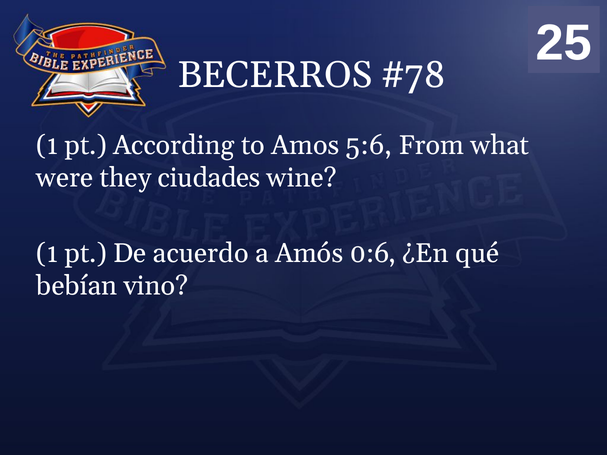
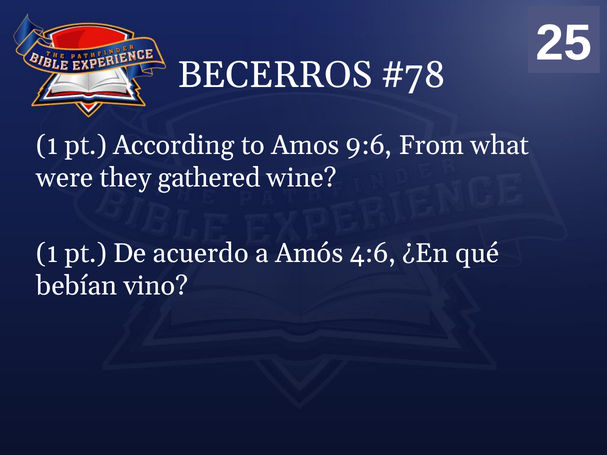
5:6: 5:6 -> 9:6
ciudades: ciudades -> gathered
0:6: 0:6 -> 4:6
